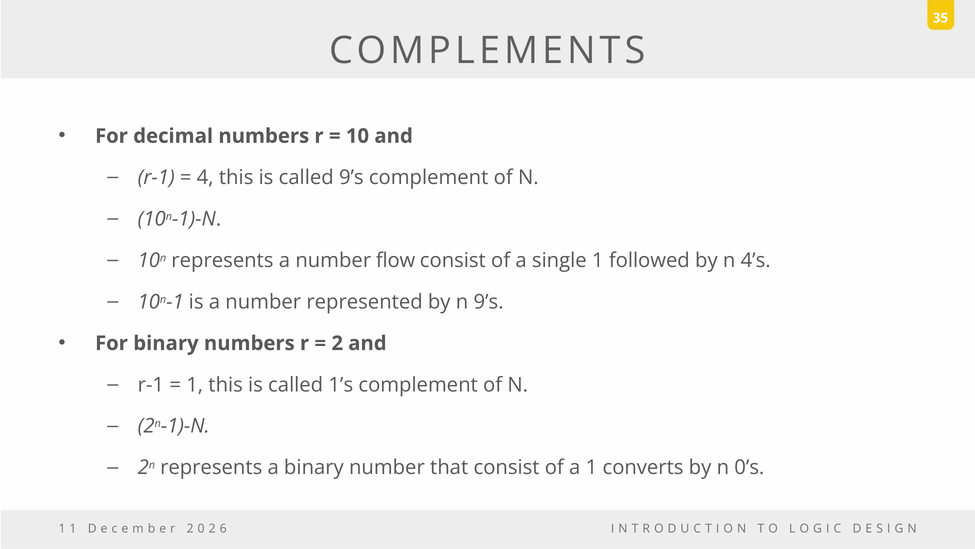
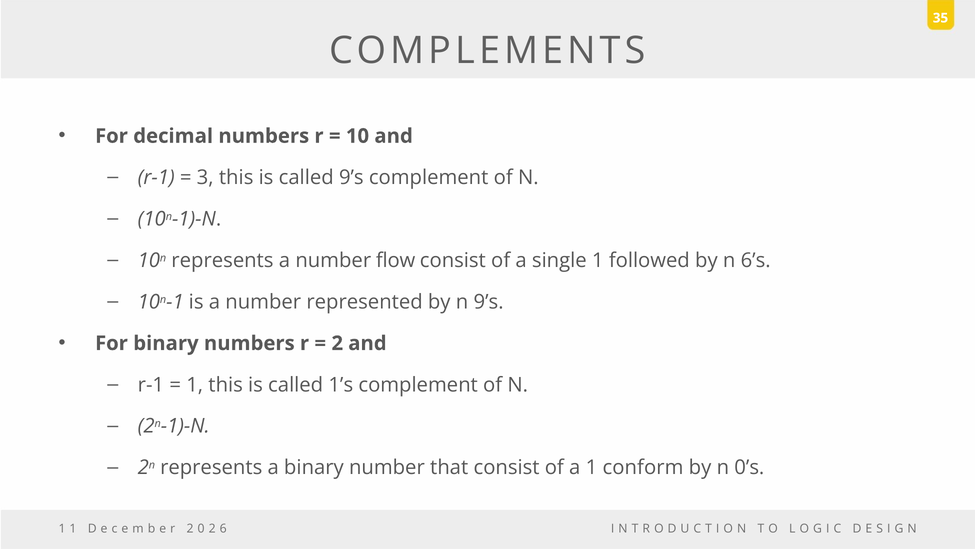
4: 4 -> 3
4’s: 4’s -> 6’s
converts: converts -> conform
